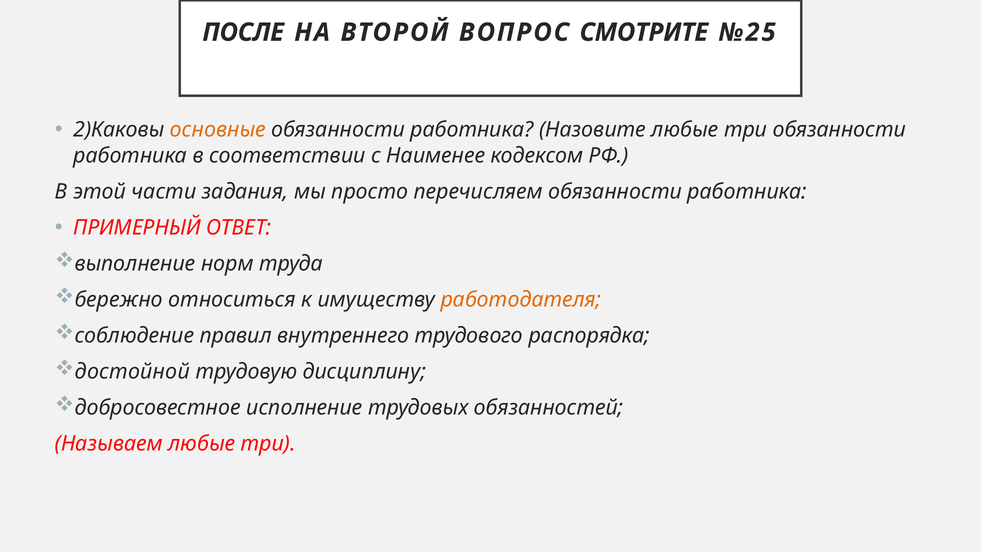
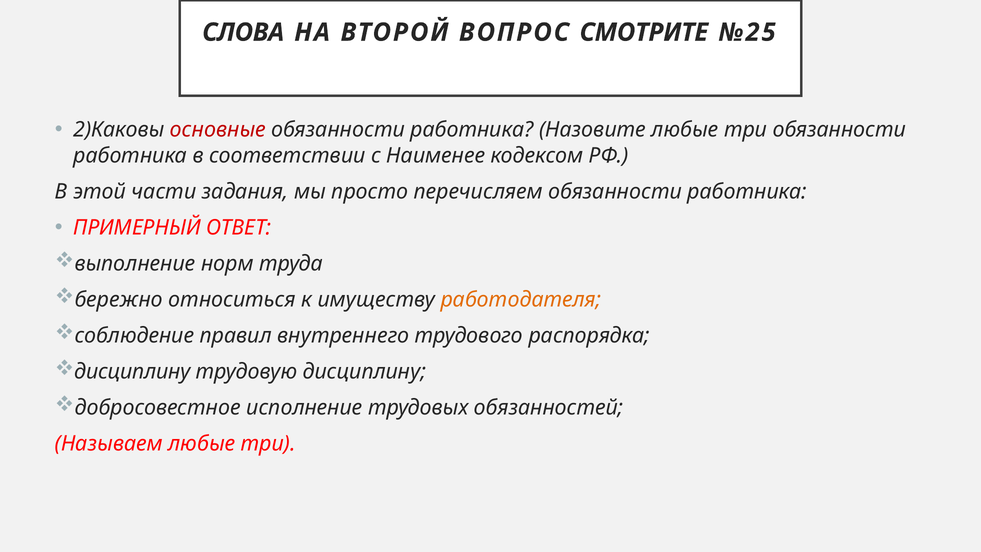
ПОСЛЕ: ПОСЛЕ -> СЛОВА
основные colour: orange -> red
достойной at (132, 371): достойной -> дисциплину
